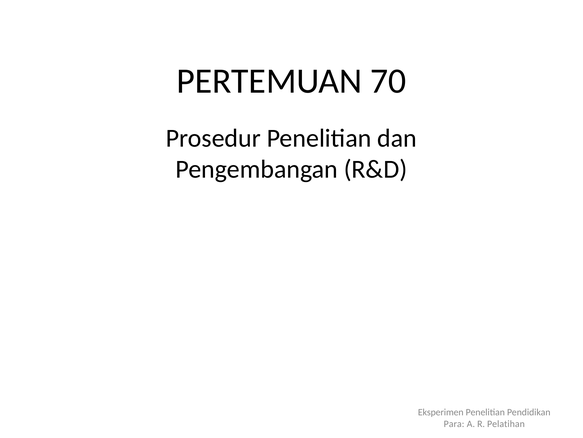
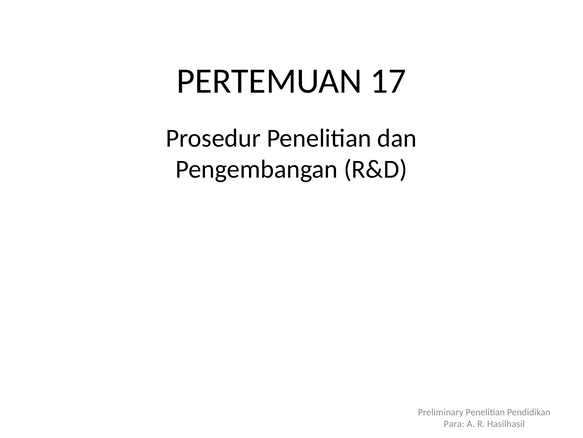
70: 70 -> 17
Eksperimen: Eksperimen -> Preliminary
Pelatihan: Pelatihan -> Hasilhasil
